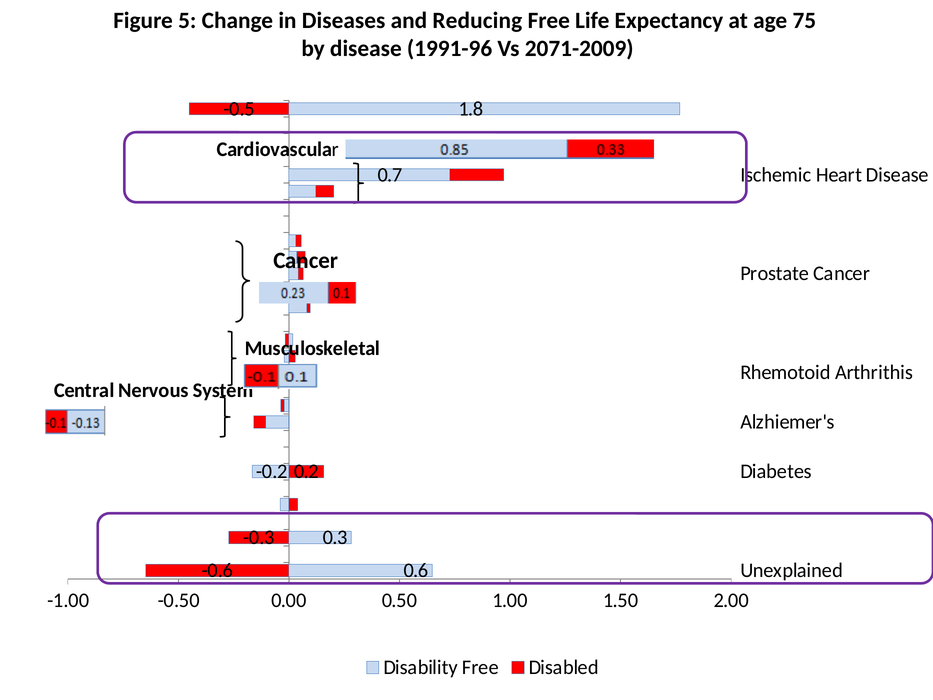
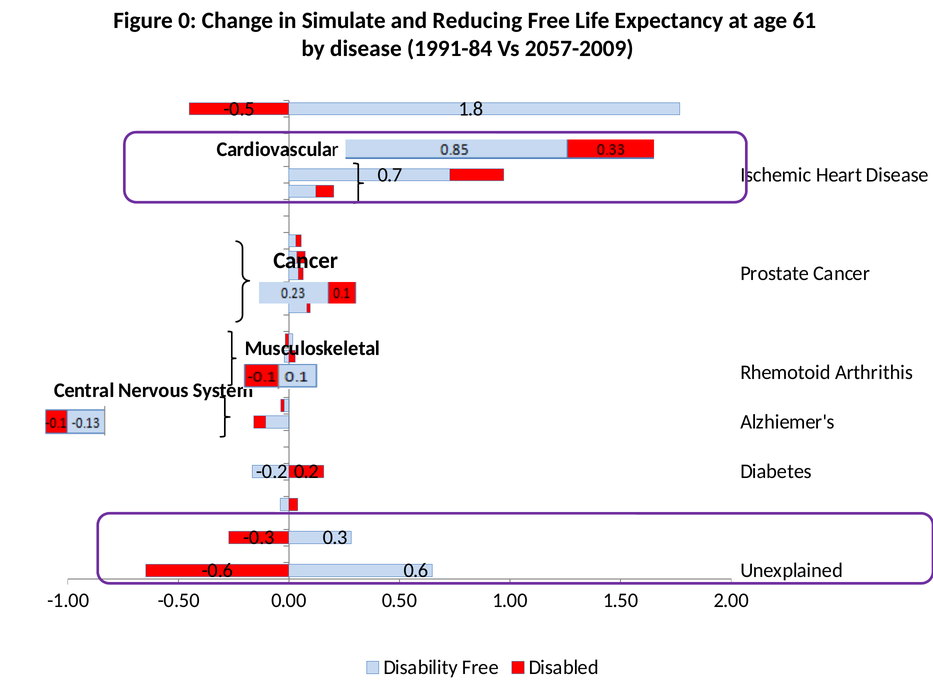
5: 5 -> 0
Diseases: Diseases -> Simulate
75: 75 -> 61
1991-96: 1991-96 -> 1991-84
2071-2009: 2071-2009 -> 2057-2009
